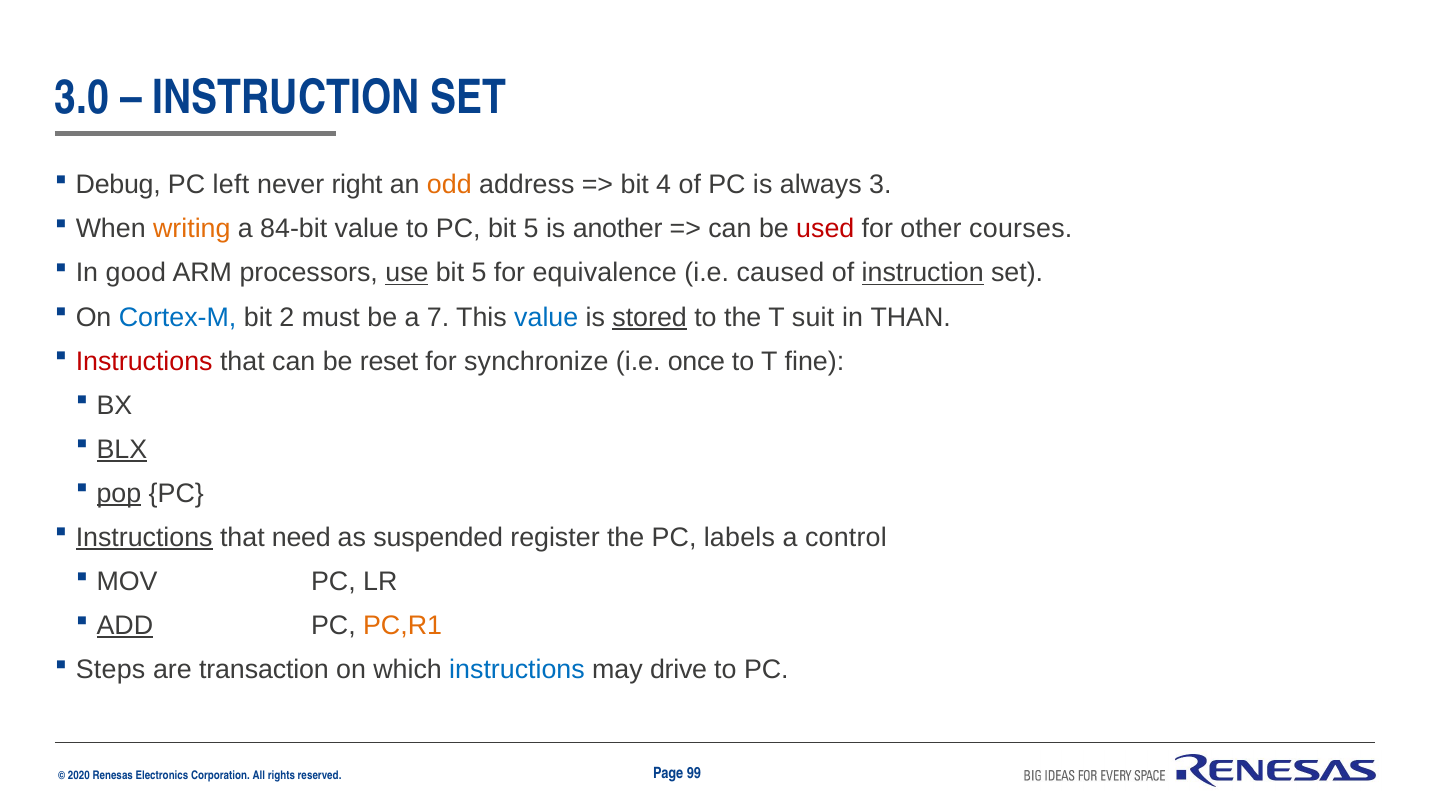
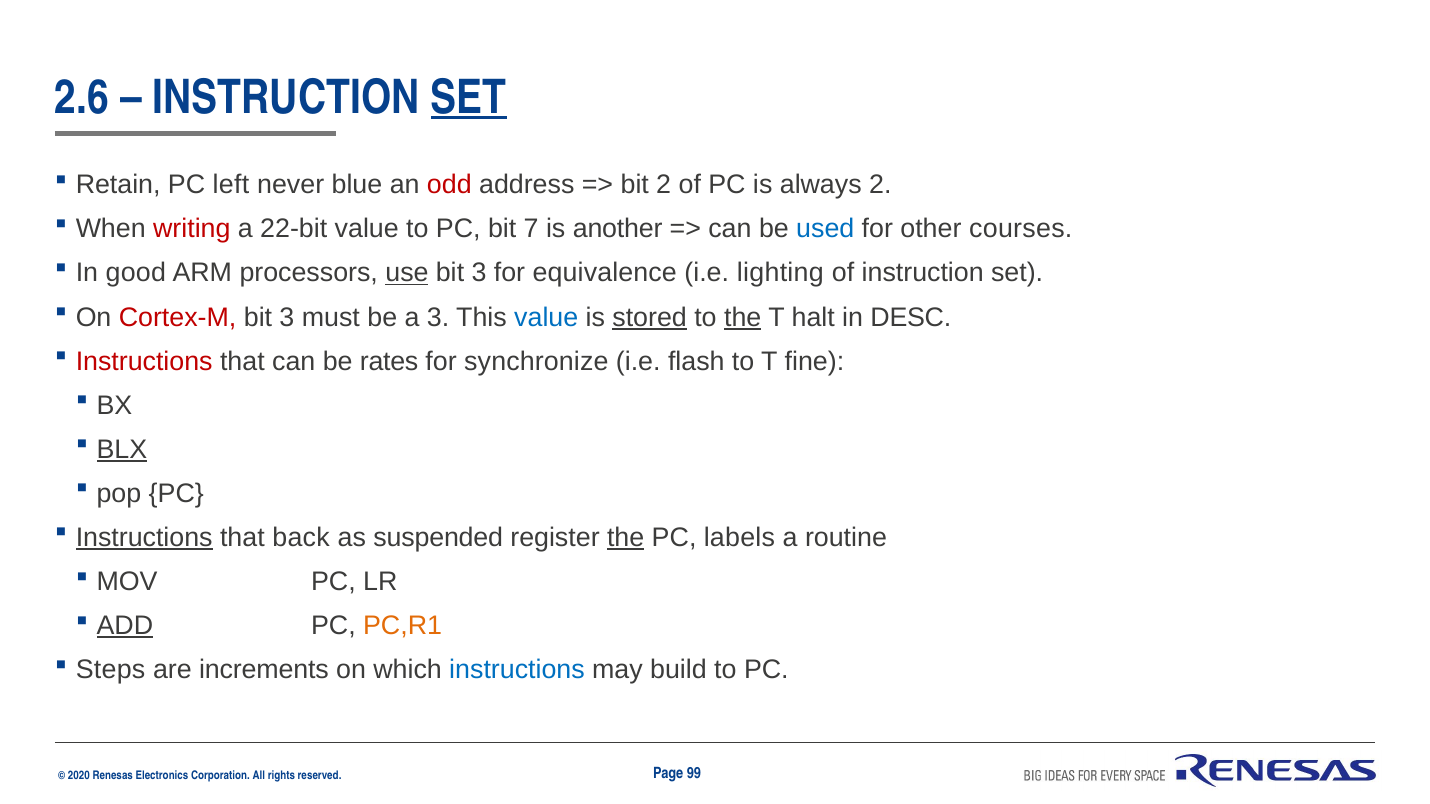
3.0: 3.0 -> 2.6
SET at (469, 97) underline: none -> present
Debug: Debug -> Retain
right: right -> blue
odd colour: orange -> red
bit 4: 4 -> 2
always 3: 3 -> 2
writing colour: orange -> red
84-bit: 84-bit -> 22-bit
PC bit 5: 5 -> 7
used colour: red -> blue
5 at (479, 273): 5 -> 3
caused: caused -> lighting
instruction at (923, 273) underline: present -> none
Cortex-M colour: blue -> red
2 at (287, 317): 2 -> 3
a 7: 7 -> 3
the at (743, 317) underline: none -> present
suit: suit -> halt
THAN: THAN -> DESC
reset: reset -> rates
once: once -> flash
pop underline: present -> none
need: need -> back
the at (626, 538) underline: none -> present
control: control -> routine
transaction: transaction -> increments
drive: drive -> build
